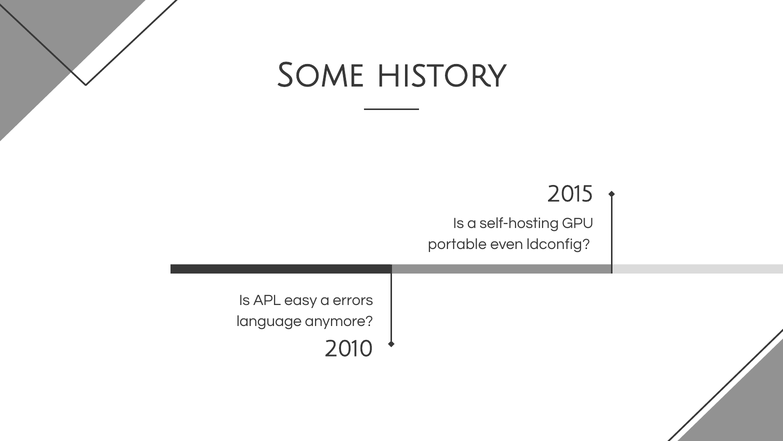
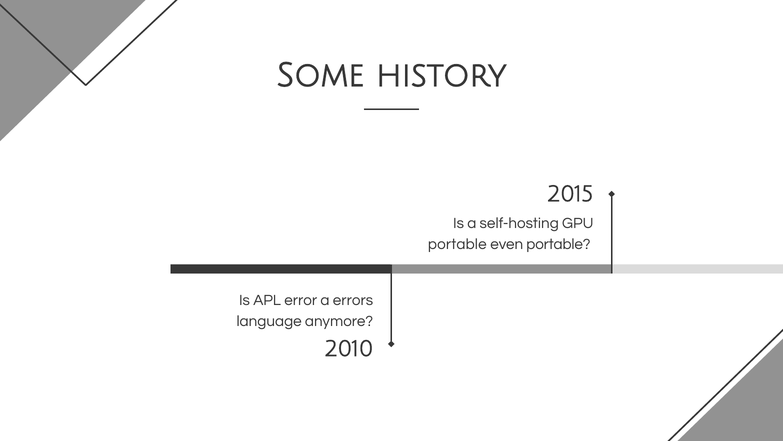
even ldconfig: ldconfig -> portable
easy: easy -> error
